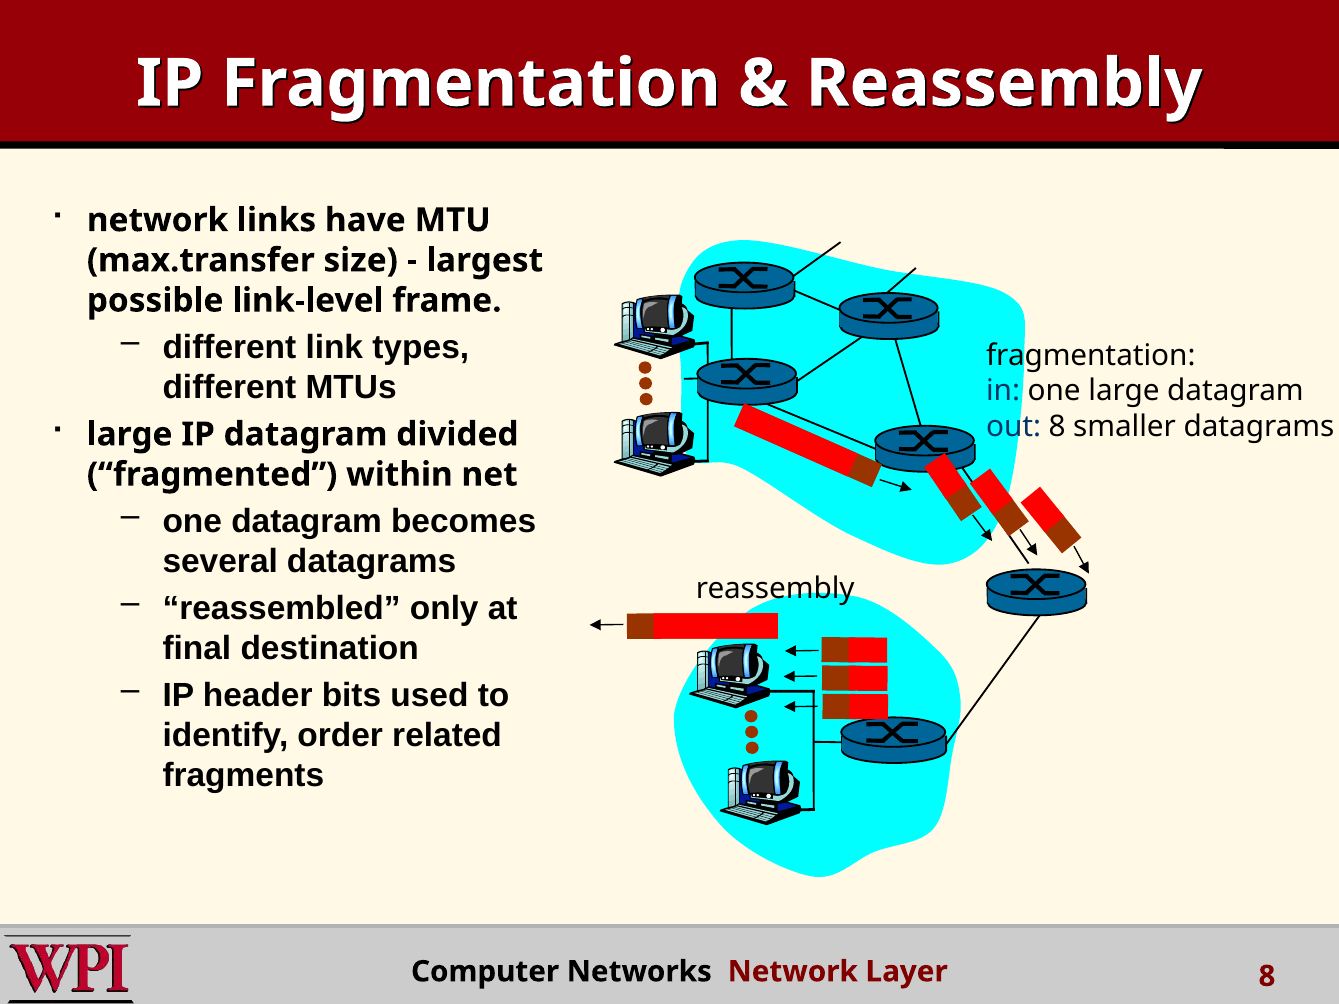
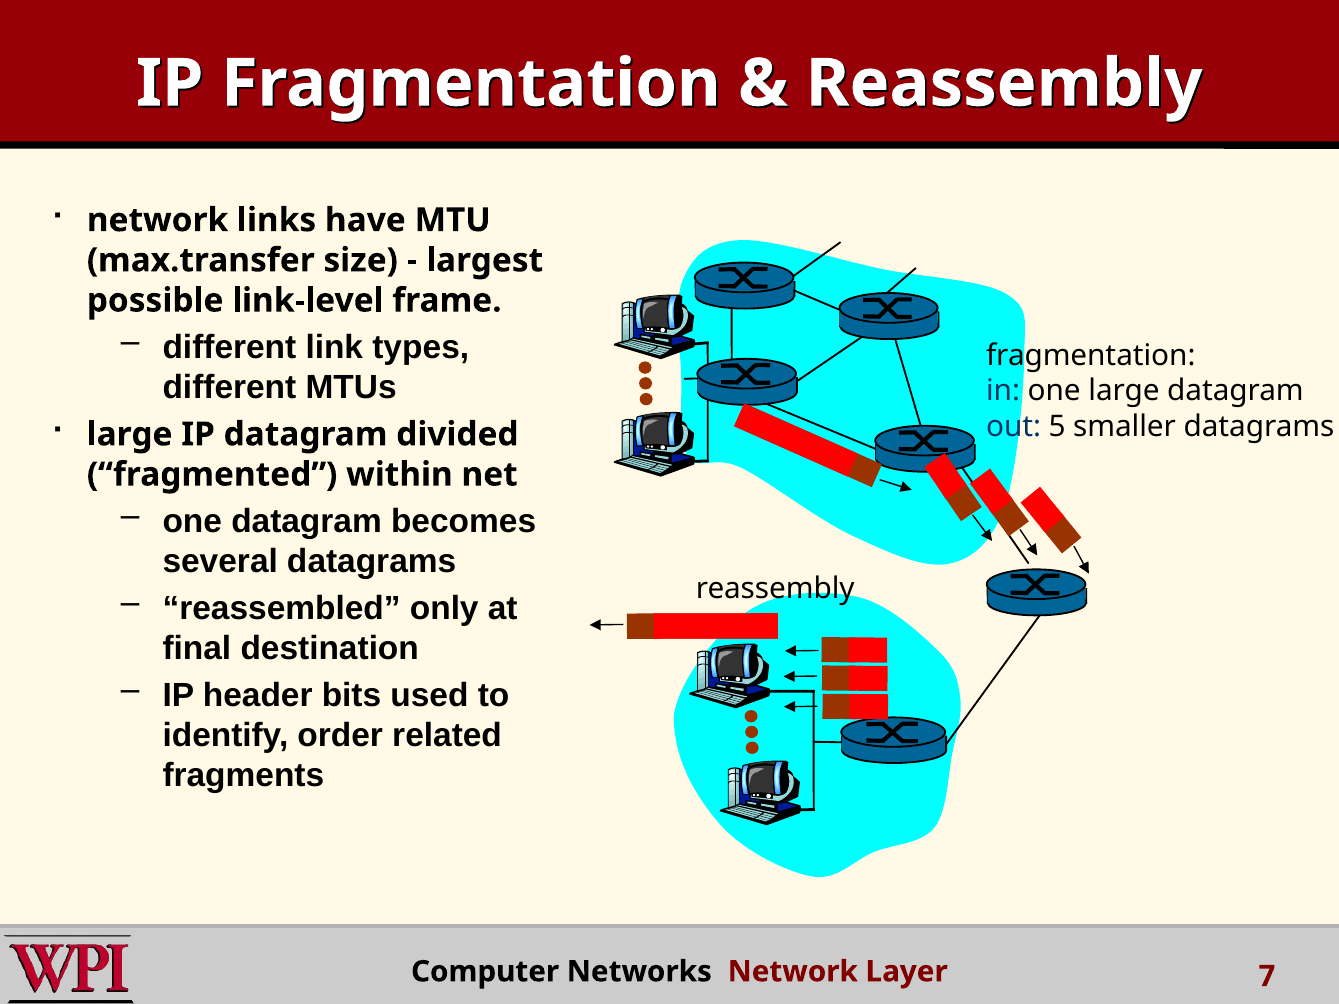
out 8: 8 -> 5
Layer 8: 8 -> 7
